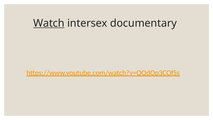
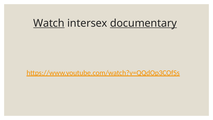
documentary underline: none -> present
